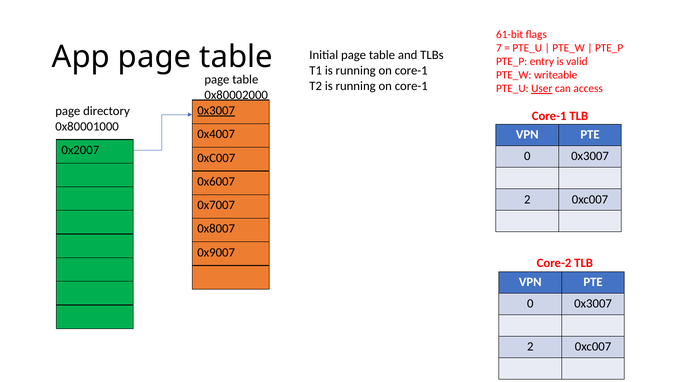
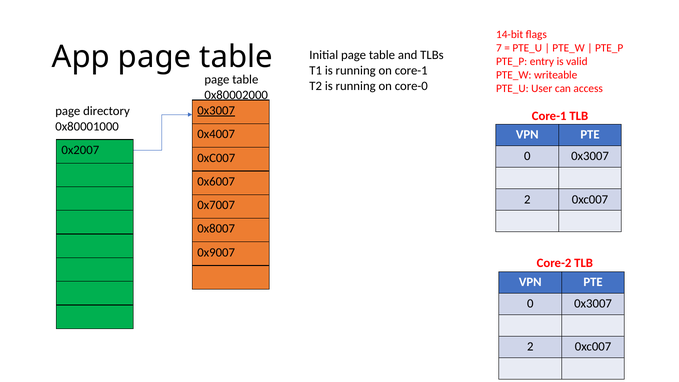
61-bit: 61-bit -> 14-bit
core-1 at (411, 86): core-1 -> core-0
User underline: present -> none
